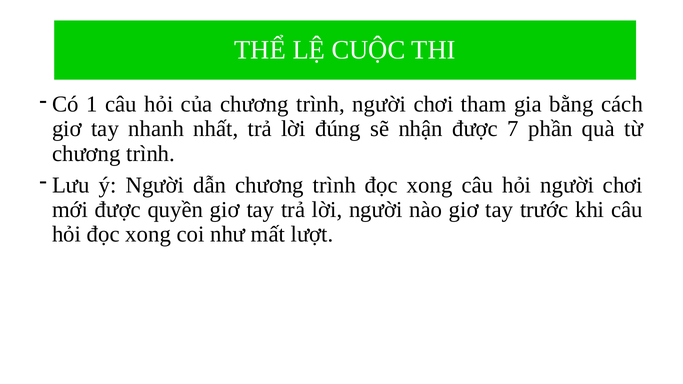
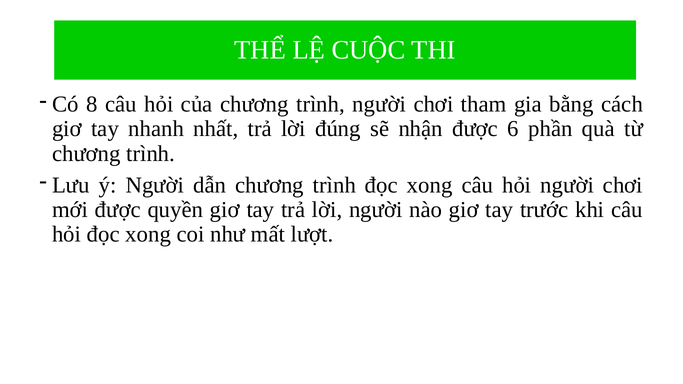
1: 1 -> 8
7: 7 -> 6
